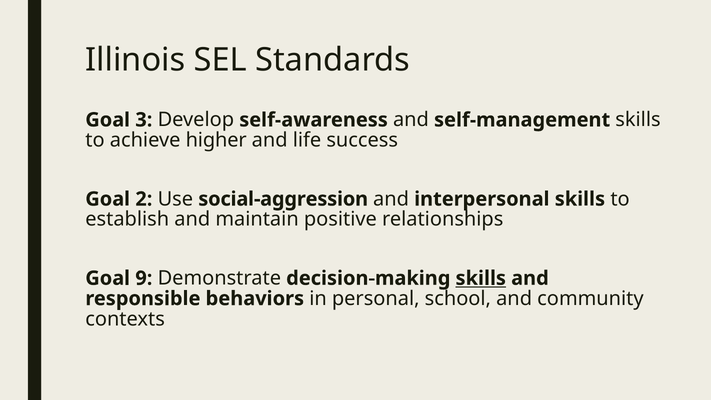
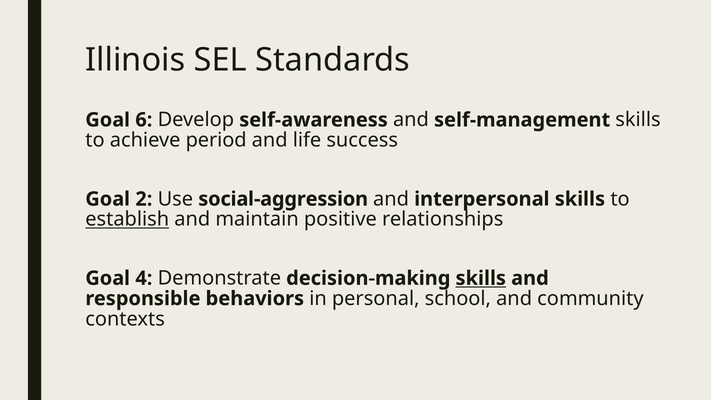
3: 3 -> 6
higher: higher -> period
establish underline: none -> present
9: 9 -> 4
